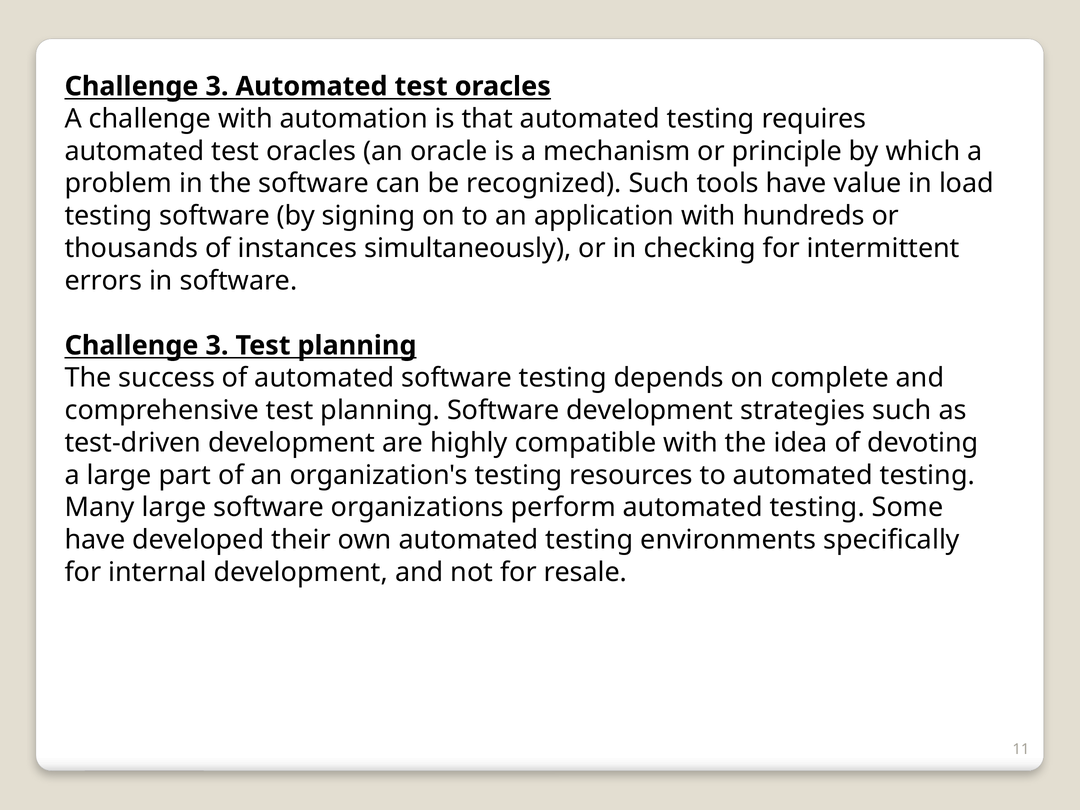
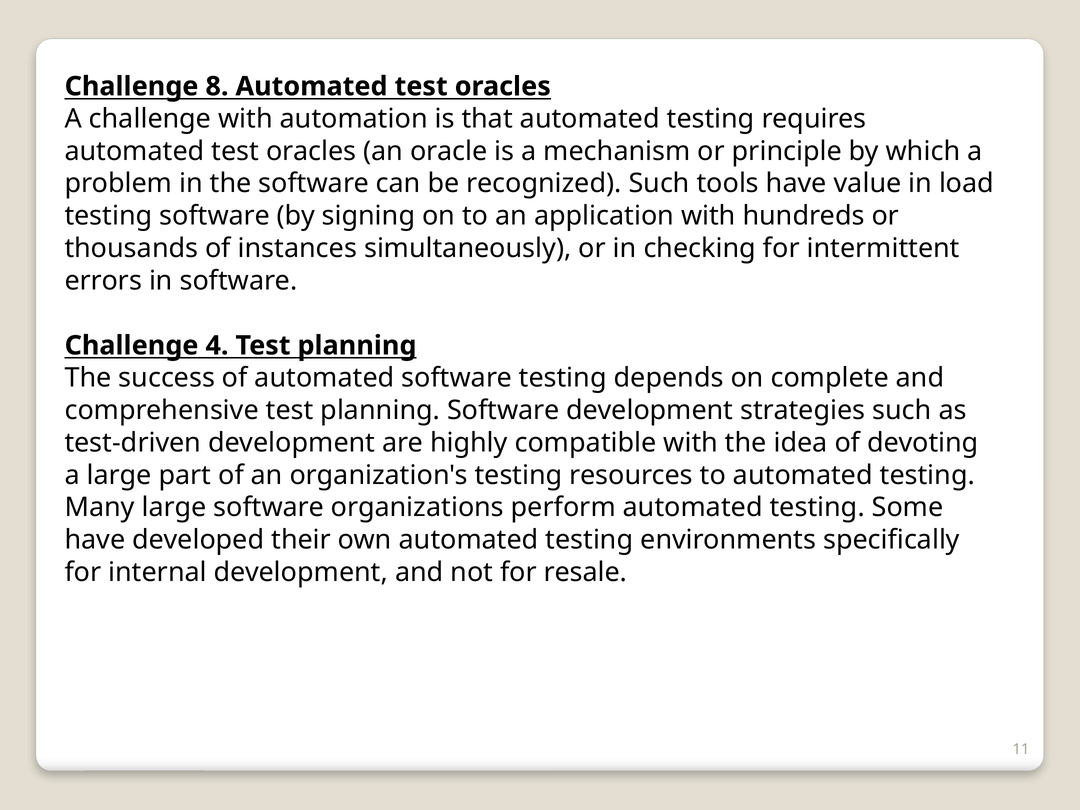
3 at (217, 86): 3 -> 8
3 at (217, 346): 3 -> 4
